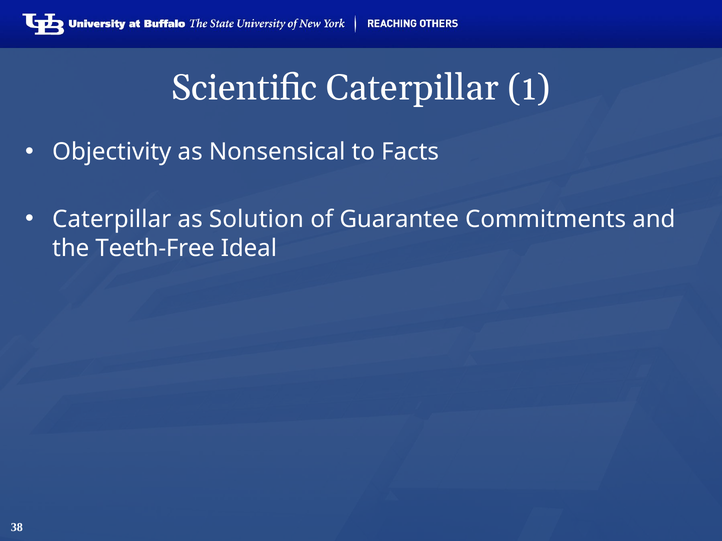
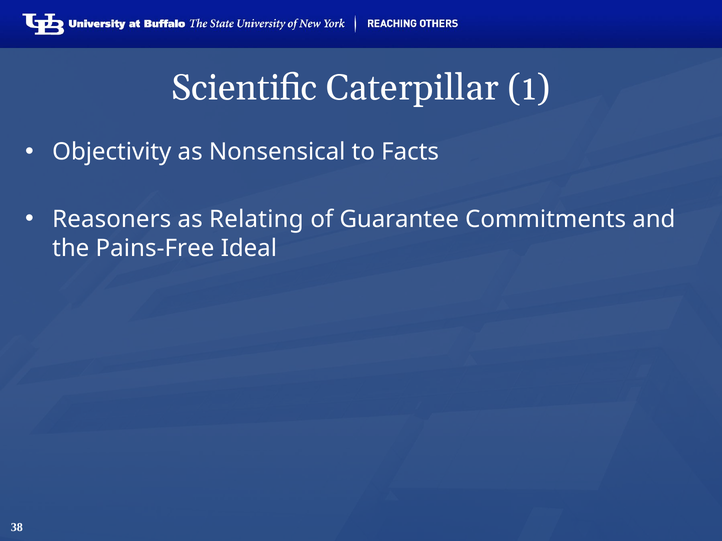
Caterpillar at (112, 219): Caterpillar -> Reasoners
Solution: Solution -> Relating
Teeth-Free: Teeth-Free -> Pains-Free
